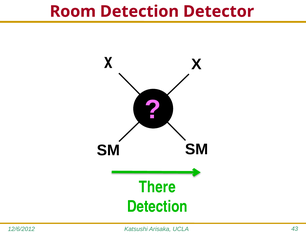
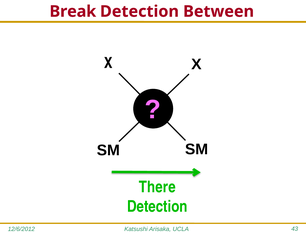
Room: Room -> Break
Detector: Detector -> Between
